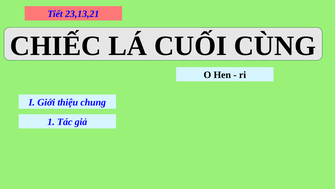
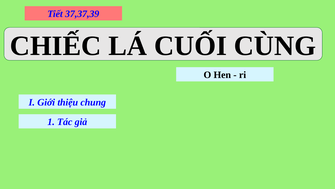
23,13,21: 23,13,21 -> 37,37,39
